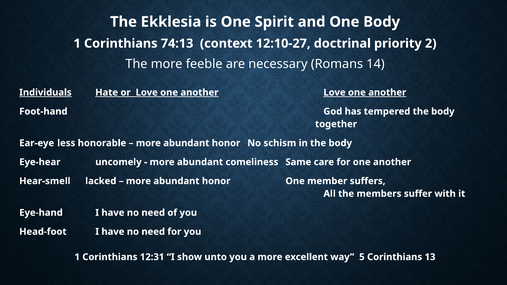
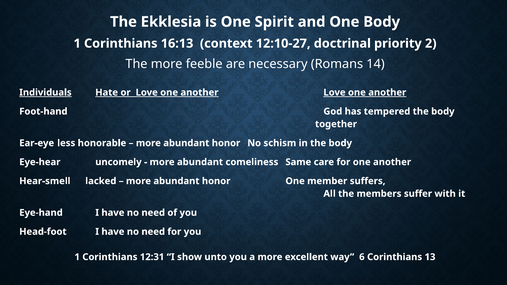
74:13: 74:13 -> 16:13
5: 5 -> 6
